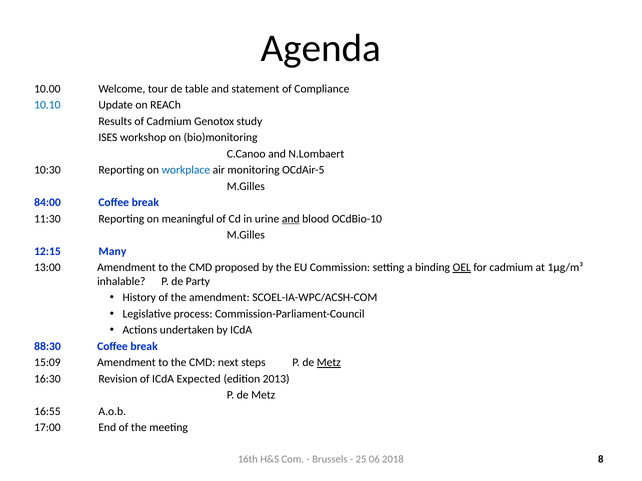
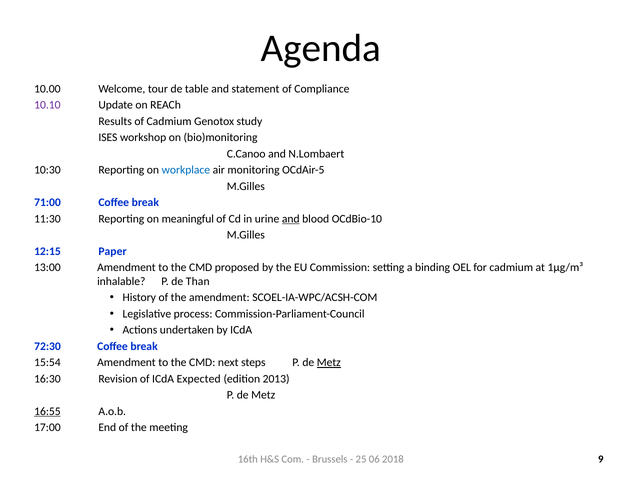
10.10 colour: blue -> purple
84:00: 84:00 -> 71:00
Many: Many -> Paper
OEL underline: present -> none
Party: Party -> Than
88:30: 88:30 -> 72:30
15:09: 15:09 -> 15:54
16:55 underline: none -> present
8: 8 -> 9
